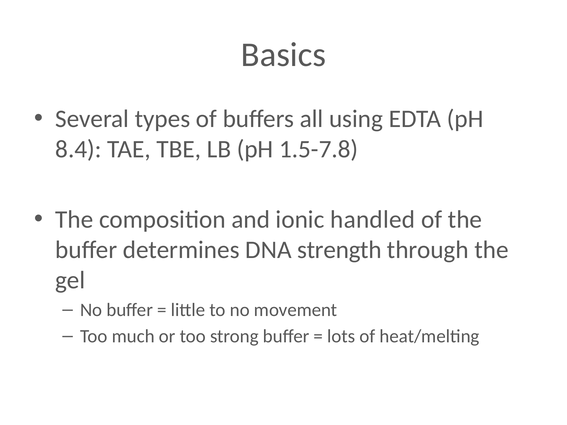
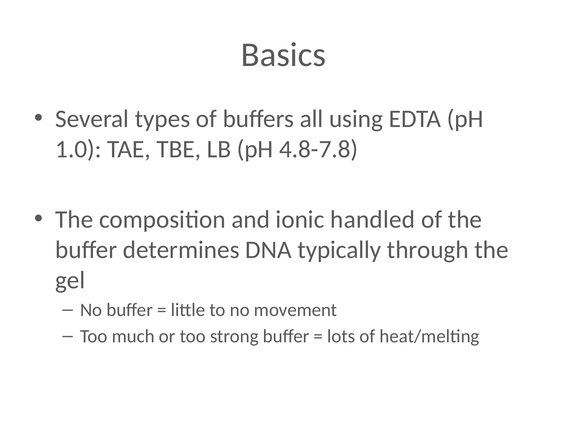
8.4: 8.4 -> 1.0
1.5-7.8: 1.5-7.8 -> 4.8-7.8
strength: strength -> typically
